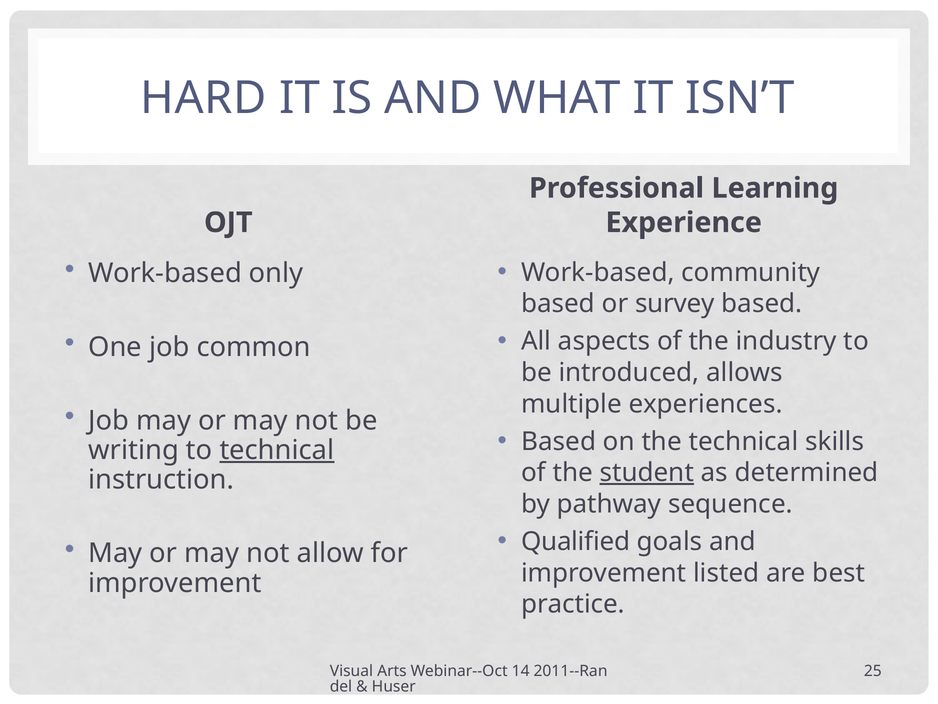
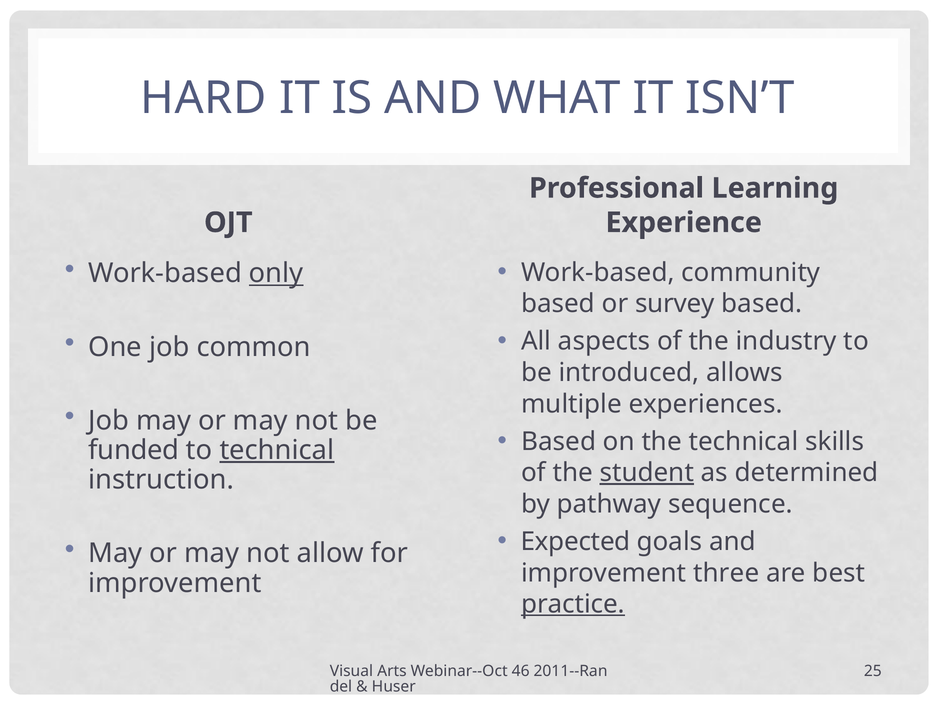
only underline: none -> present
writing: writing -> funded
Qualified: Qualified -> Expected
listed: listed -> three
practice underline: none -> present
14: 14 -> 46
